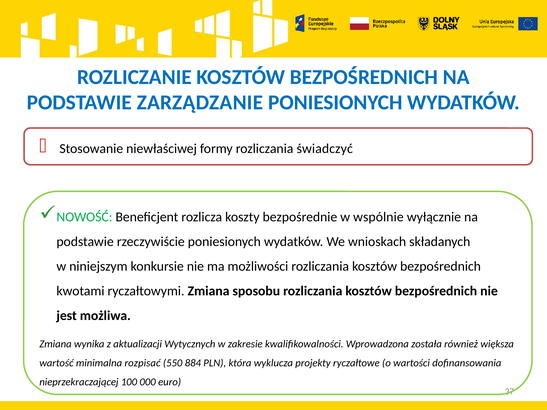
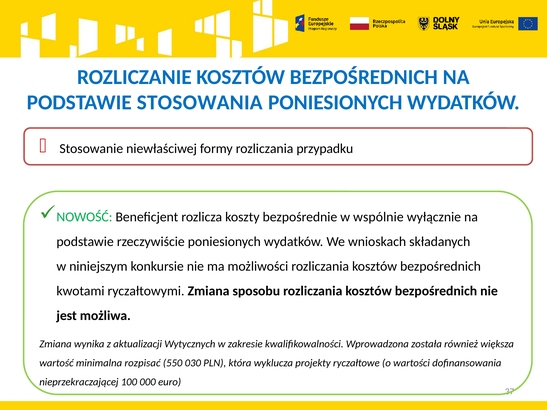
ZARZĄDZANIE: ZARZĄDZANIE -> STOSOWANIA
świadczyć: świadczyć -> przypadku
884: 884 -> 030
